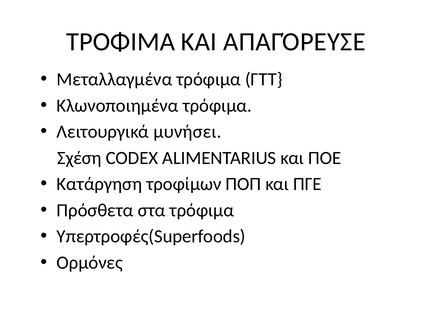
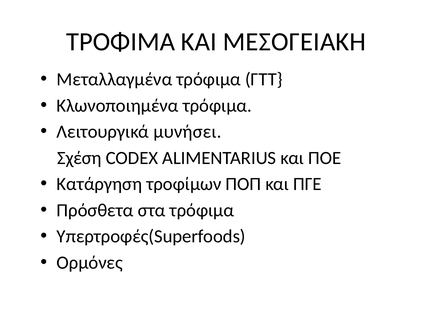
ΑΠΑΓΌΡΕΥΣΕ: ΑΠΑΓΌΡΕΥΣΕ -> ΜΕΣΟΓΕΙΑΚΗ
